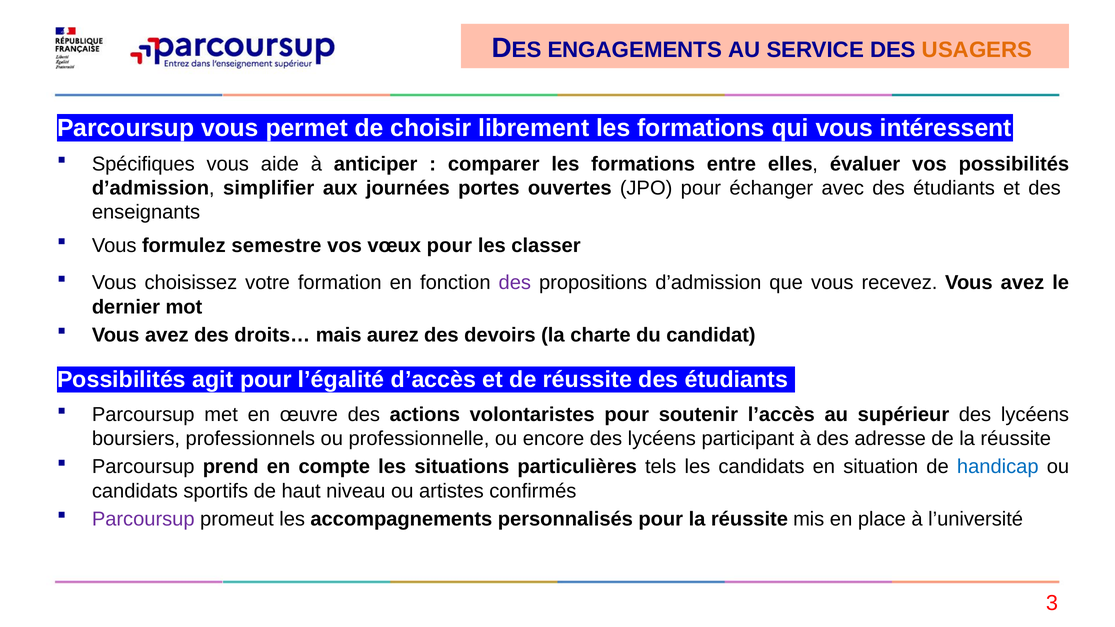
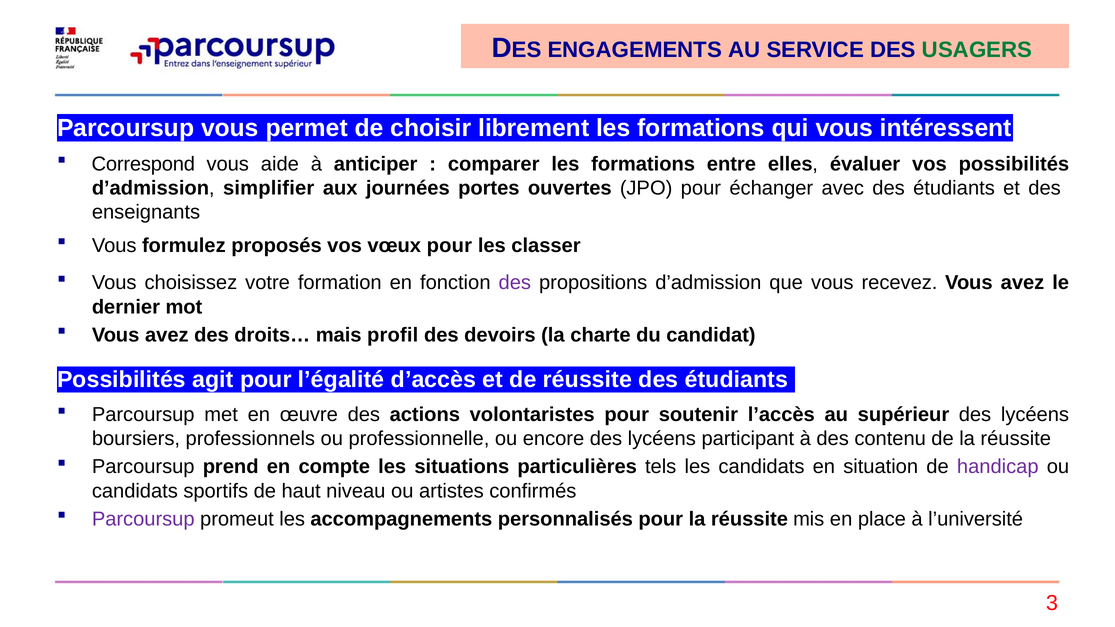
USAGERS colour: orange -> green
Spécifiques: Spécifiques -> Correspond
semestre: semestre -> proposés
aurez: aurez -> profil
adresse: adresse -> contenu
handicap colour: blue -> purple
